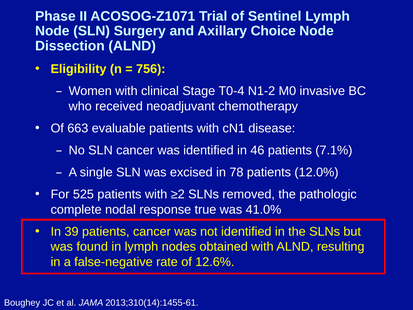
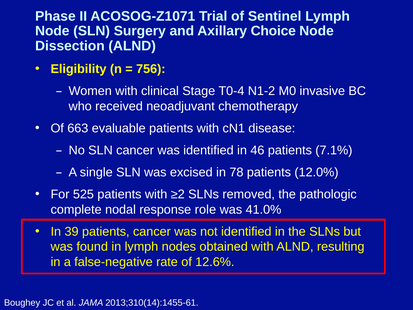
true: true -> role
